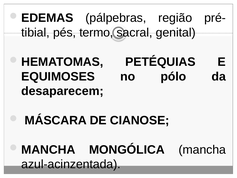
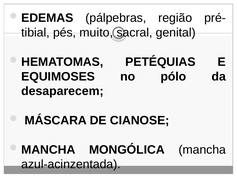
termo: termo -> muito
